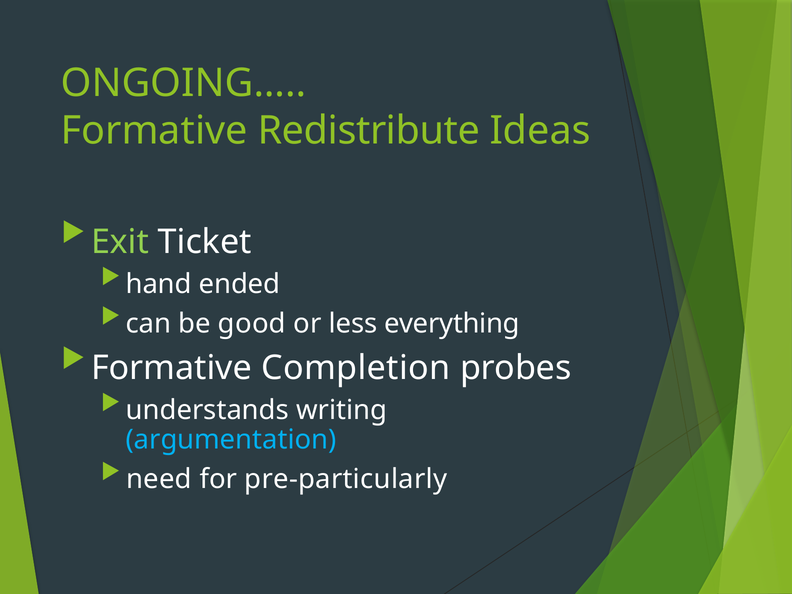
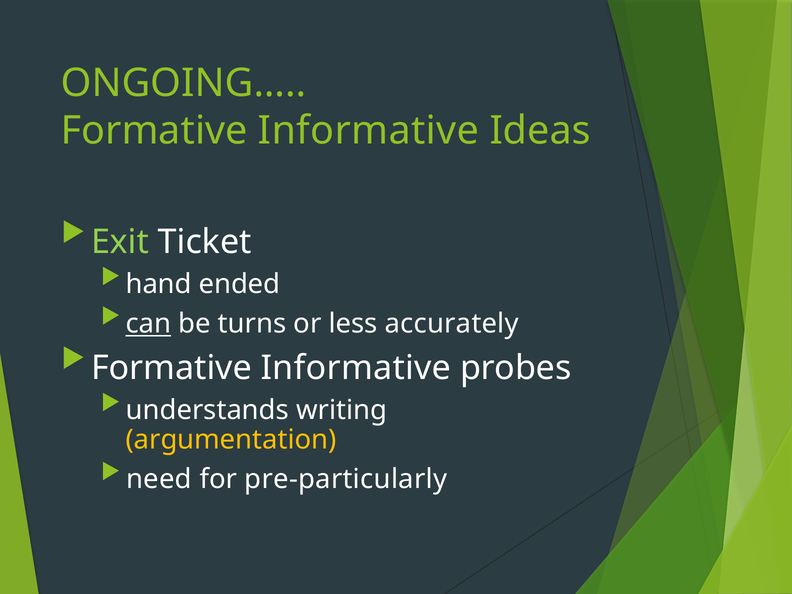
Redistribute at (369, 131): Redistribute -> Informative
can underline: none -> present
good: good -> turns
everything: everything -> accurately
Completion at (356, 368): Completion -> Informative
argumentation colour: light blue -> yellow
